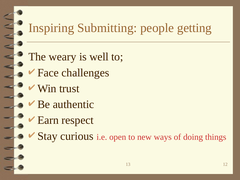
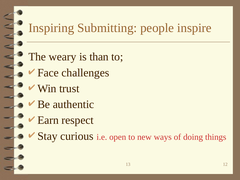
getting: getting -> inspire
well: well -> than
